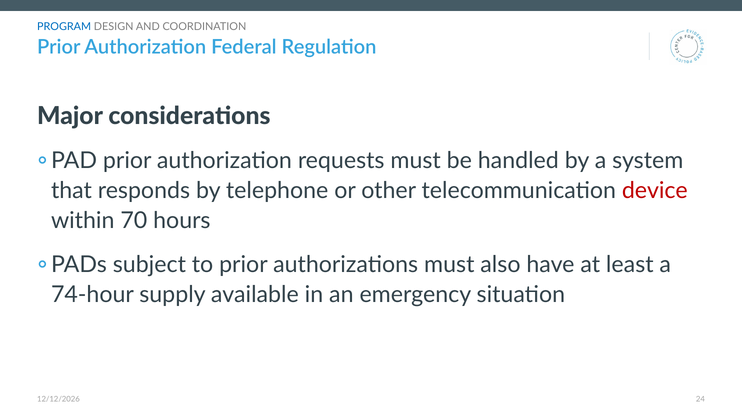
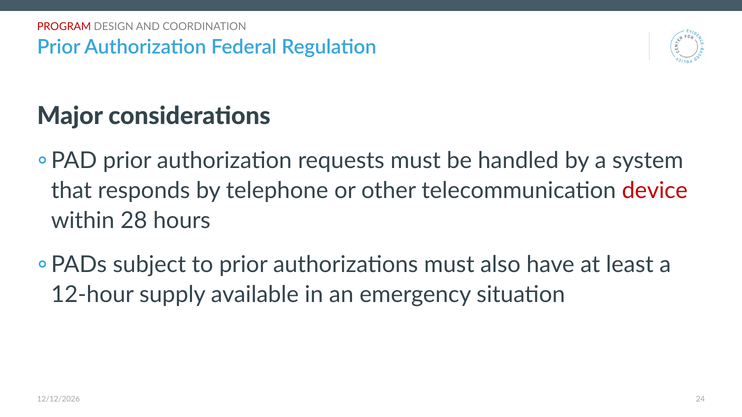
PROGRAM colour: blue -> red
70: 70 -> 28
74-hour: 74-hour -> 12-hour
